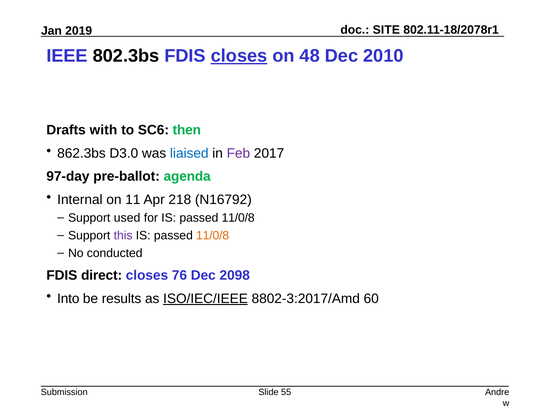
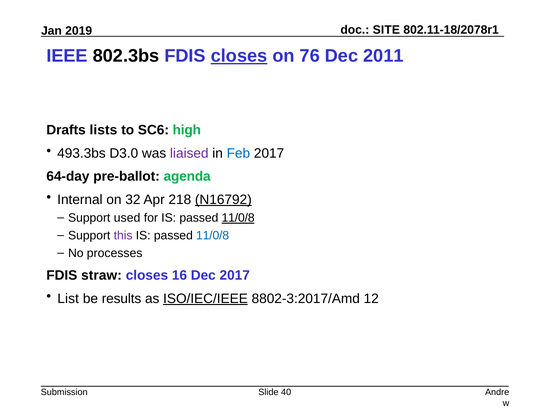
48: 48 -> 76
2010: 2010 -> 2011
with: with -> lists
then: then -> high
862.3bs: 862.3bs -> 493.3bs
liaised colour: blue -> purple
Feb colour: purple -> blue
97-day: 97-day -> 64-day
11: 11 -> 32
N16792 underline: none -> present
11/0/8 at (238, 218) underline: none -> present
11/0/8 at (213, 235) colour: orange -> blue
conducted: conducted -> processes
direct: direct -> straw
76: 76 -> 16
Dec 2098: 2098 -> 2017
Into: Into -> List
60: 60 -> 12
55: 55 -> 40
